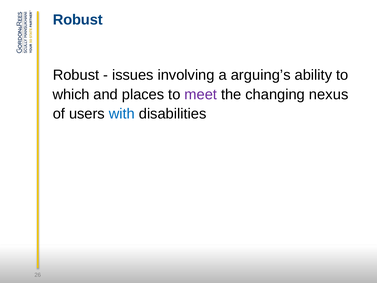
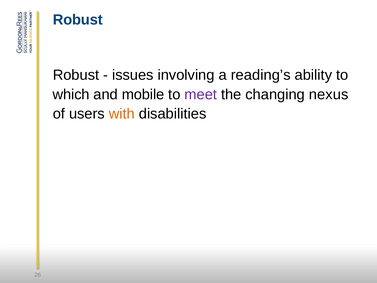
arguing’s: arguing’s -> reading’s
places: places -> mobile
with colour: blue -> orange
